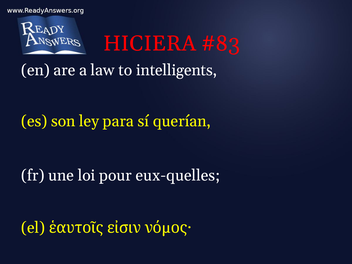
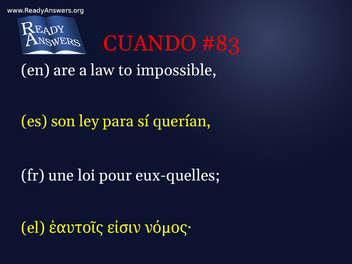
HICIERA: HICIERA -> CUANDO
intelligents: intelligents -> impossible
